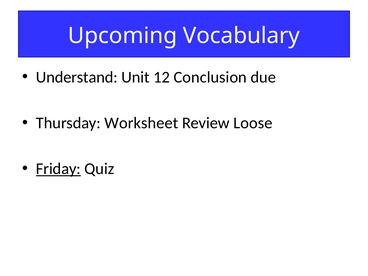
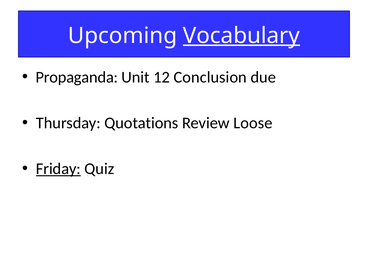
Vocabulary underline: none -> present
Understand: Understand -> Propaganda
Worksheet: Worksheet -> Quotations
